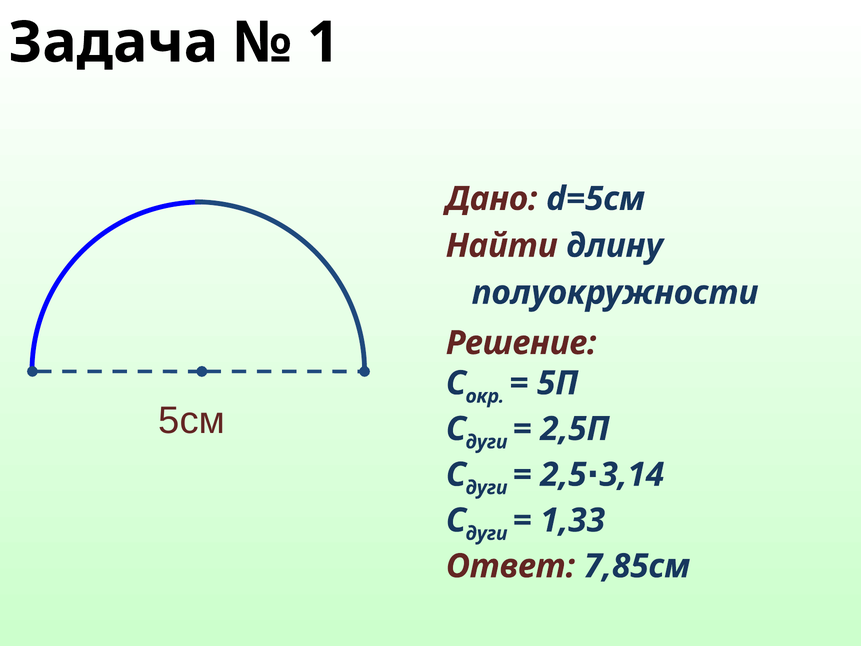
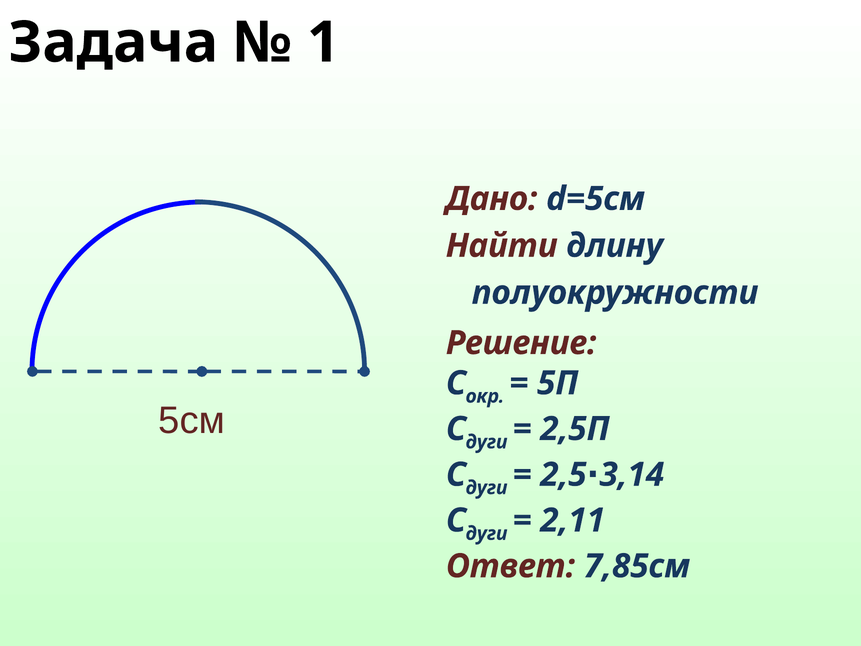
1,33: 1,33 -> 2,11
